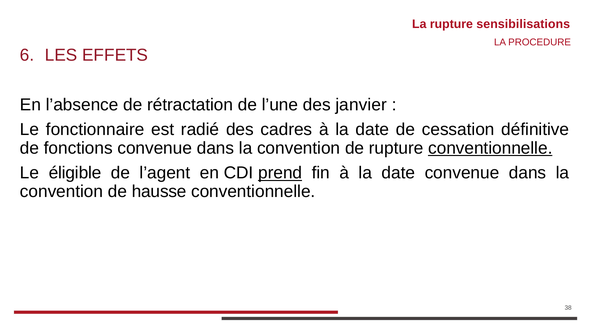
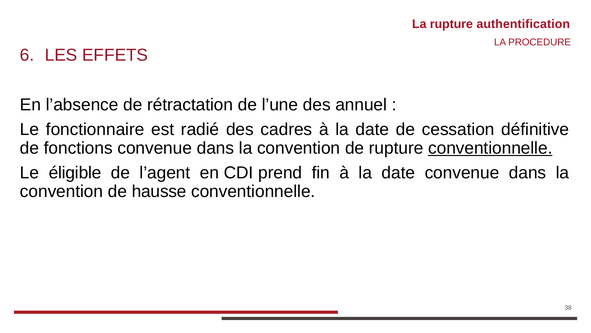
sensibilisations: sensibilisations -> authentification
janvier: janvier -> annuel
prend underline: present -> none
